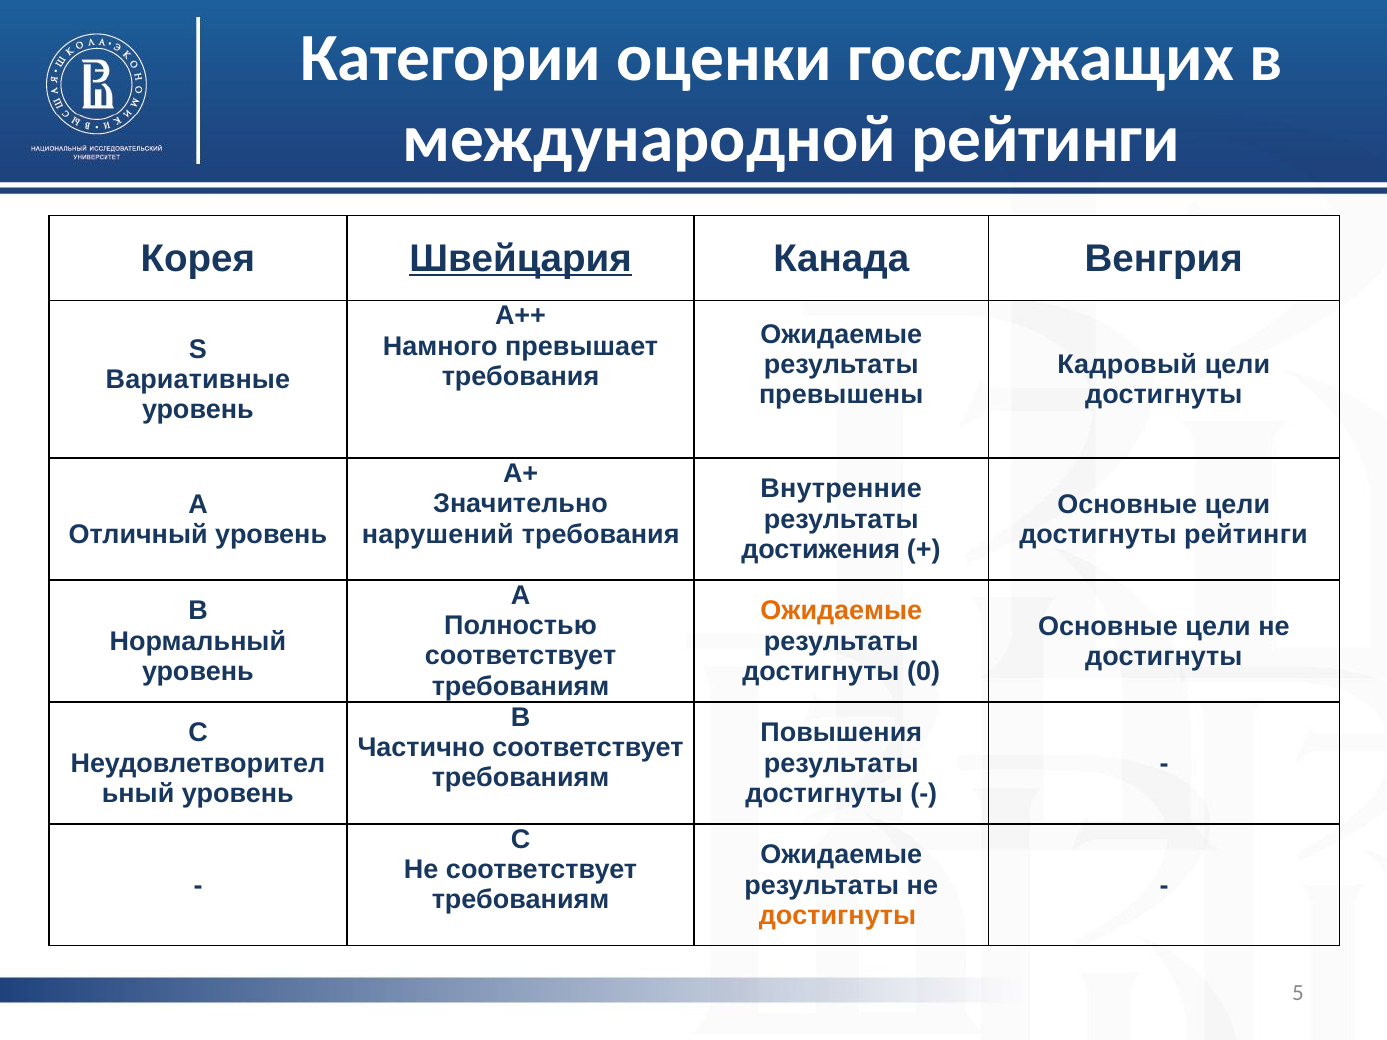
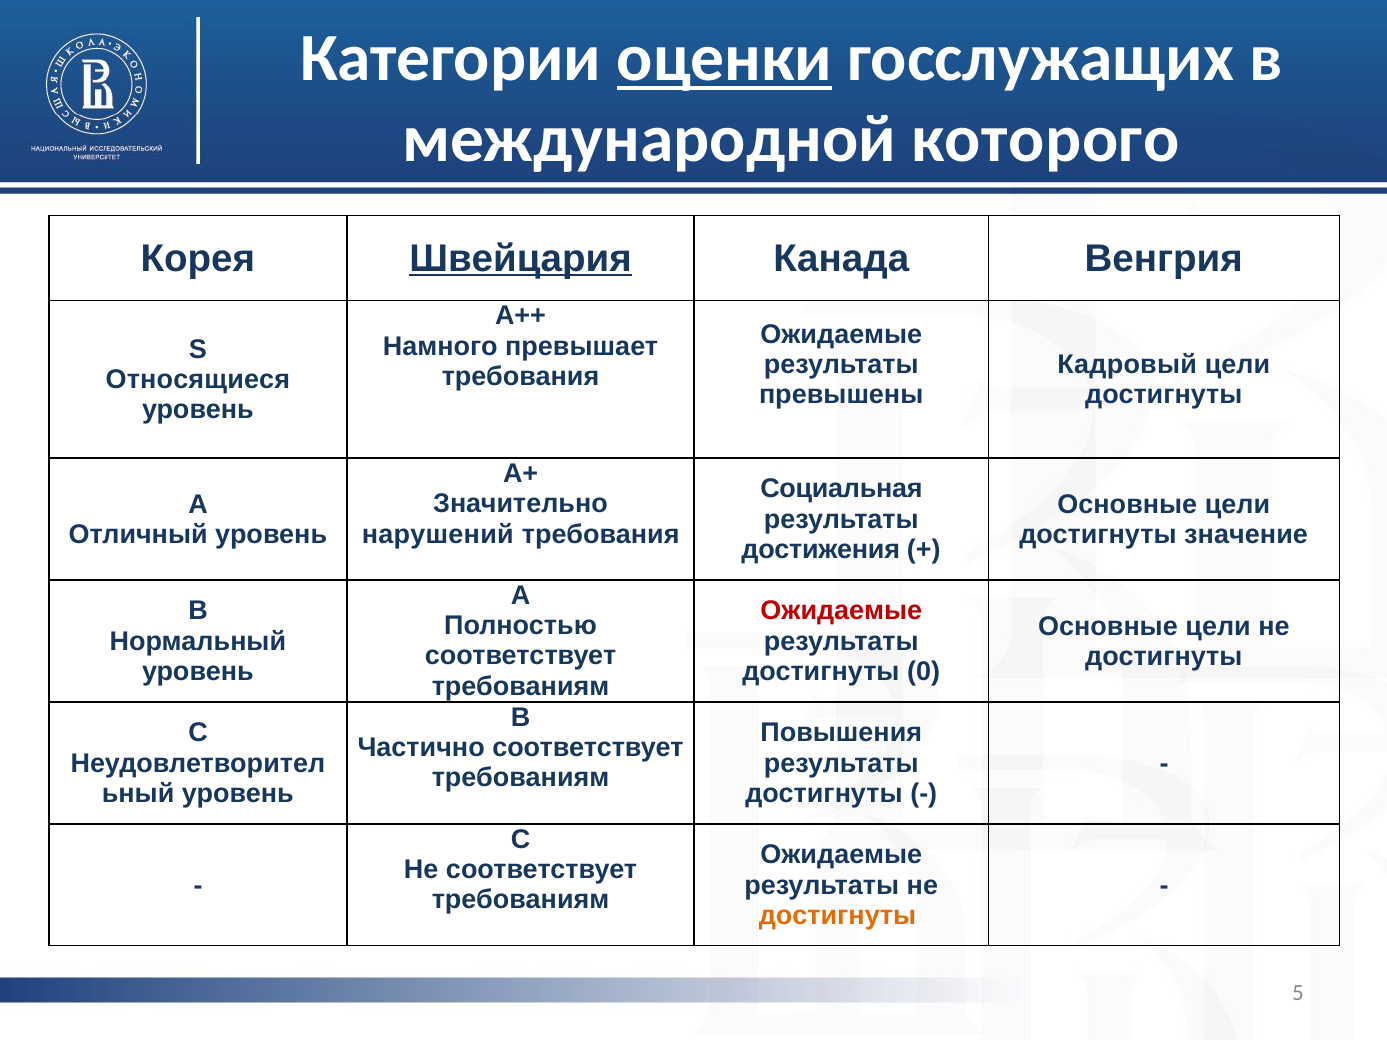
оценки underline: none -> present
международной рейтинги: рейтинги -> которого
Вариативные: Вариативные -> Относящиеся
Внутренние: Внутренние -> Социальная
достигнуты рейтинги: рейтинги -> значение
Ожидаемые at (841, 611) colour: orange -> red
